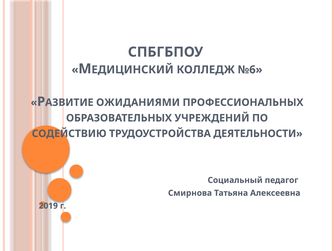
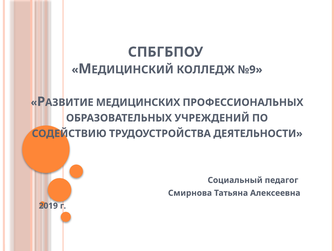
№6: №6 -> №9
ОЖИДАНИЯМИ: ОЖИДАНИЯМИ -> МЕДИЦИНСКИХ
